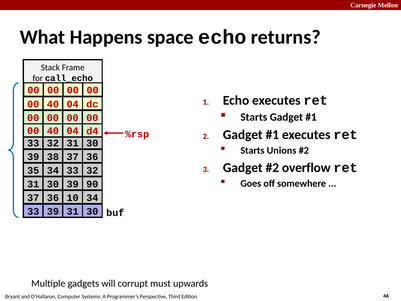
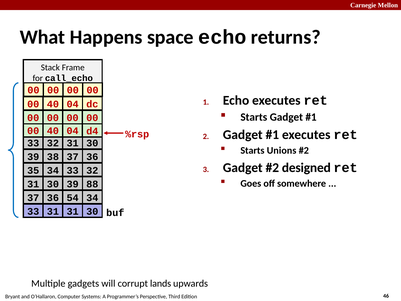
overflow: overflow -> designed
90: 90 -> 88
10: 10 -> 54
33 39: 39 -> 31
must: must -> lands
